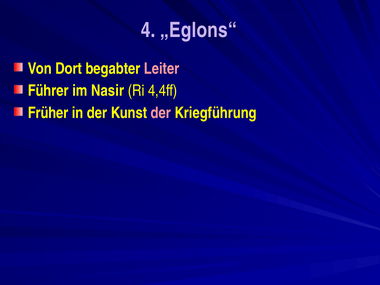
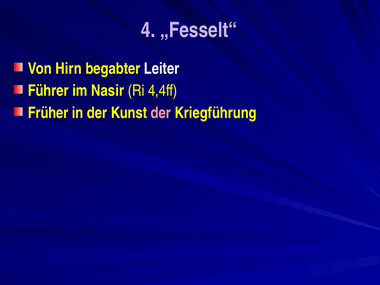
„Eglons“: „Eglons“ -> „Fesselt“
Dort: Dort -> Hirn
Leiter colour: pink -> white
